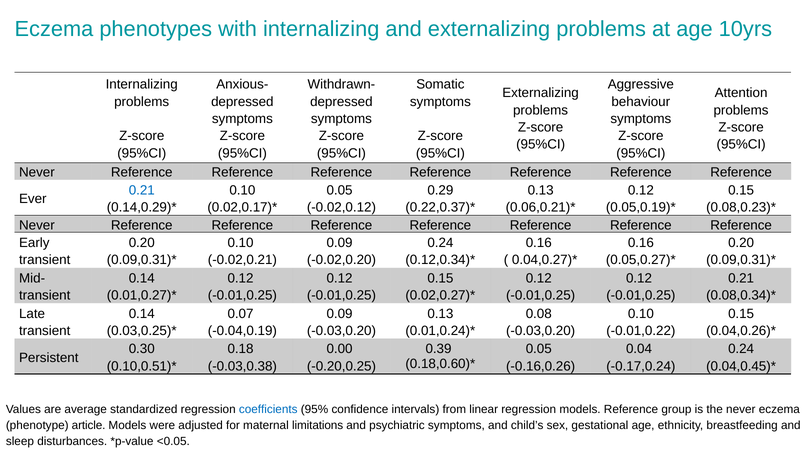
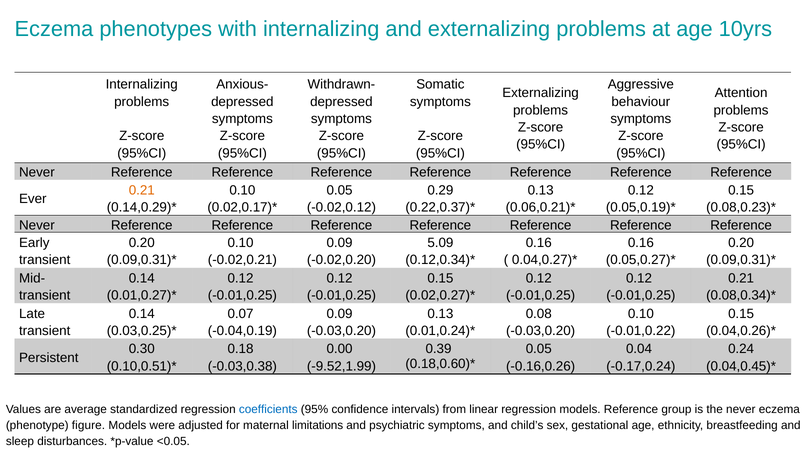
0.21 at (142, 190) colour: blue -> orange
0.24 at (440, 243): 0.24 -> 5.09
-0.20,0.25: -0.20,0.25 -> -9.52,1.99
article: article -> figure
